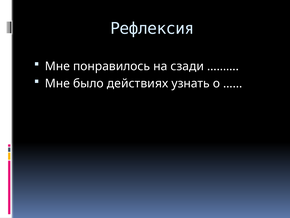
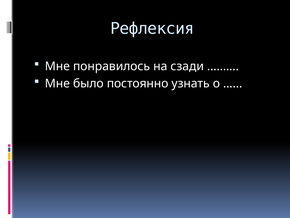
действиях: действиях -> постоянно
